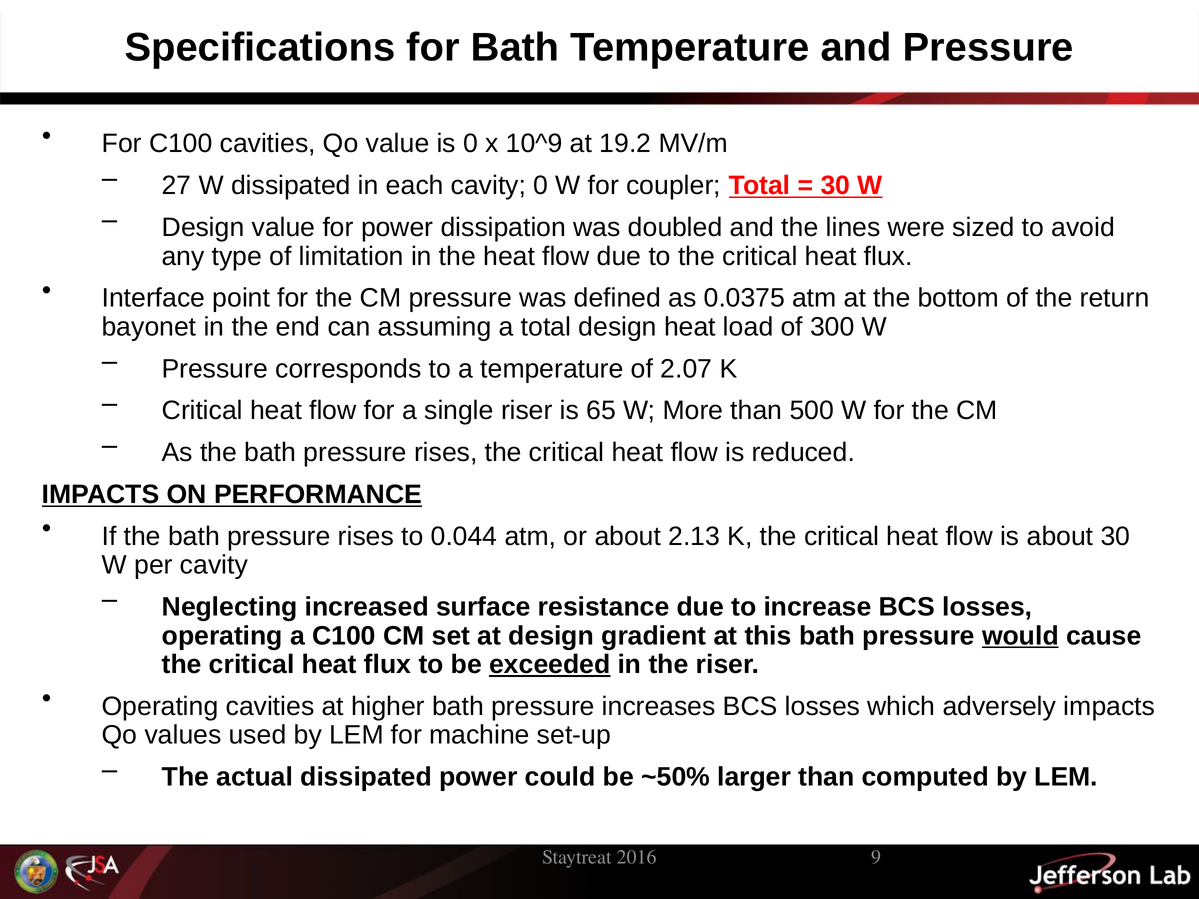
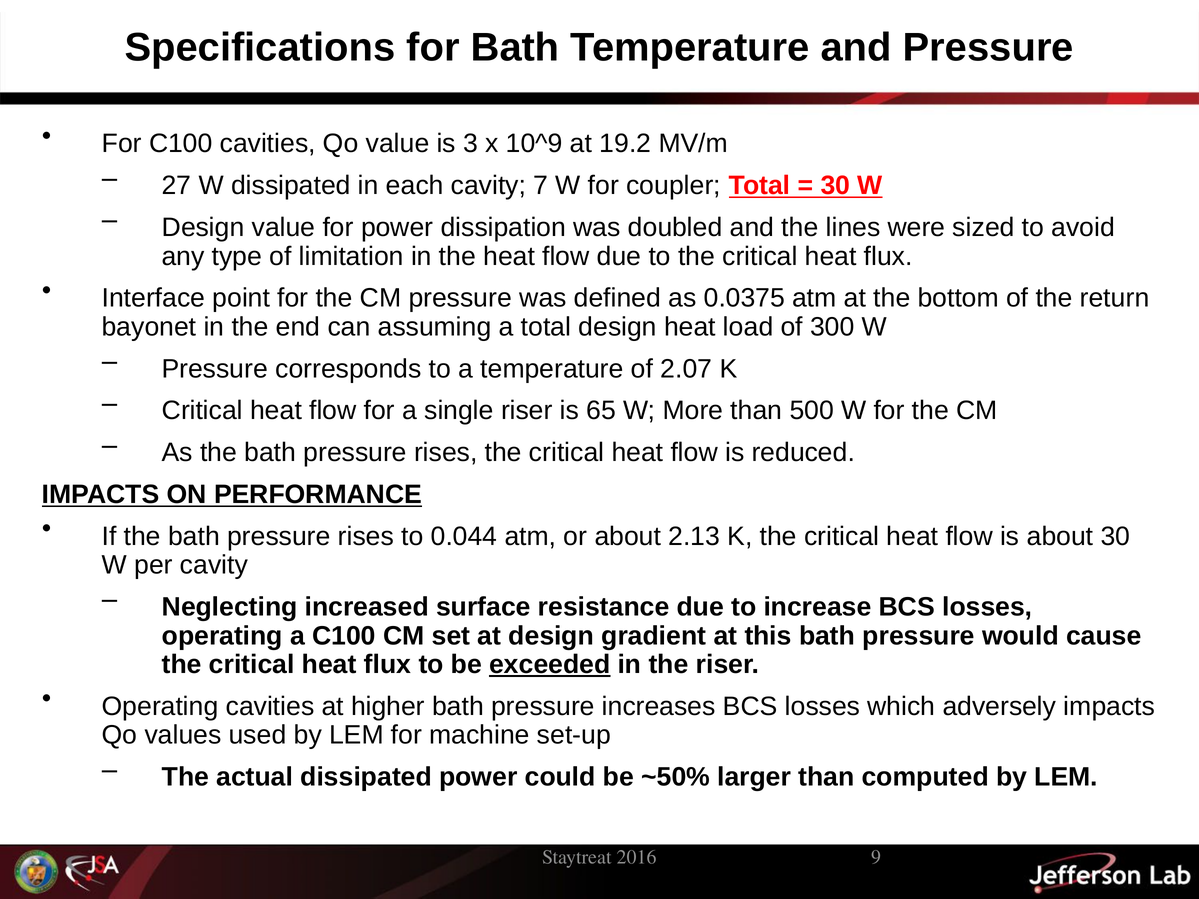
is 0: 0 -> 3
cavity 0: 0 -> 7
would underline: present -> none
